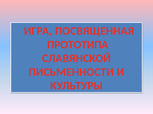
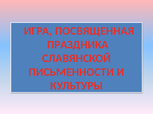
ПРОТОТИПА: ПРОТОТИПА -> ПРАЗДНИКА
